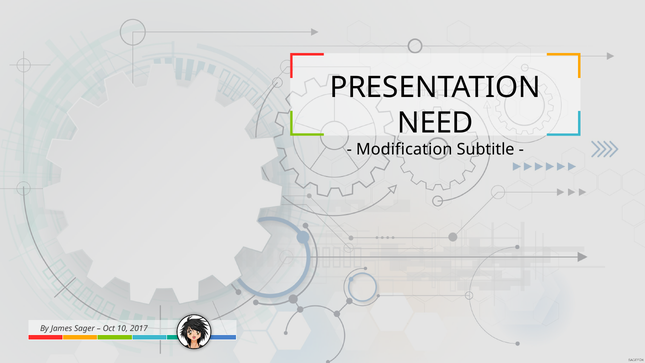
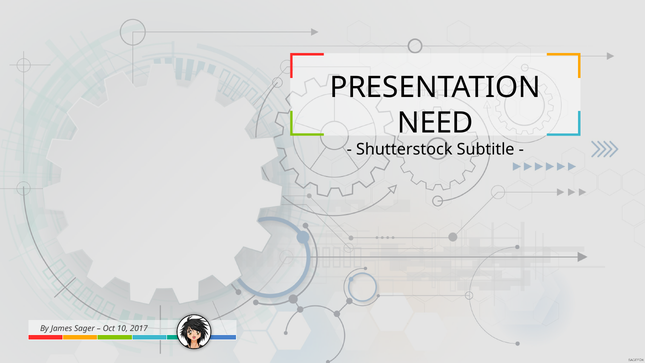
Modification: Modification -> Shutterstock
